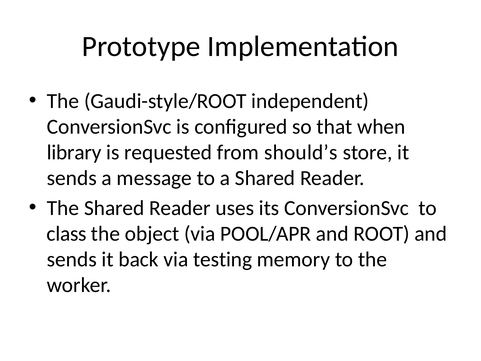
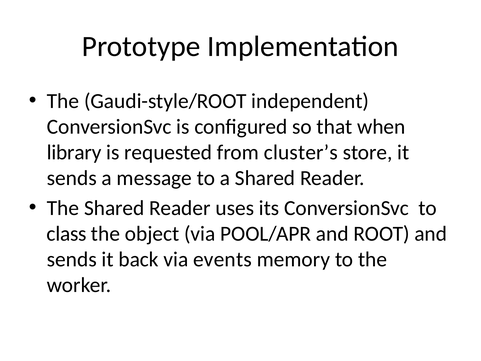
should’s: should’s -> cluster’s
testing: testing -> events
